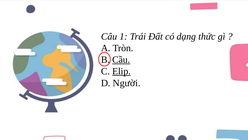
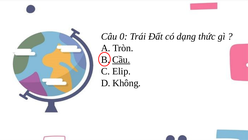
1: 1 -> 0
Elip underline: present -> none
Người: Người -> Không
